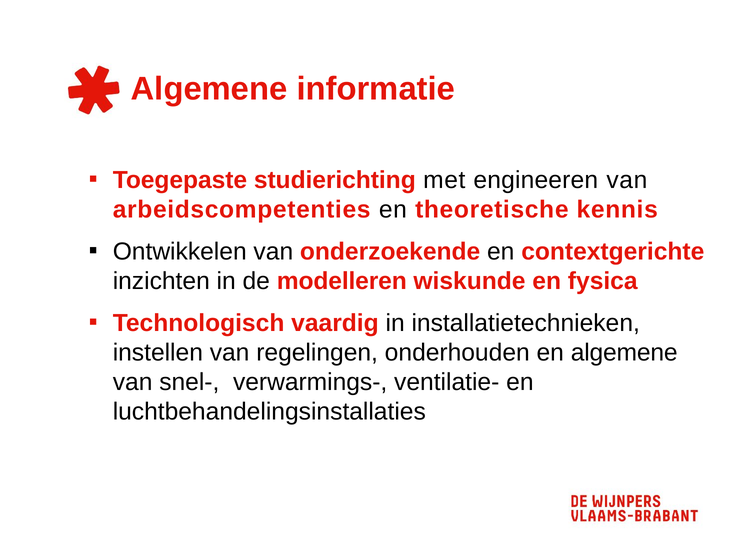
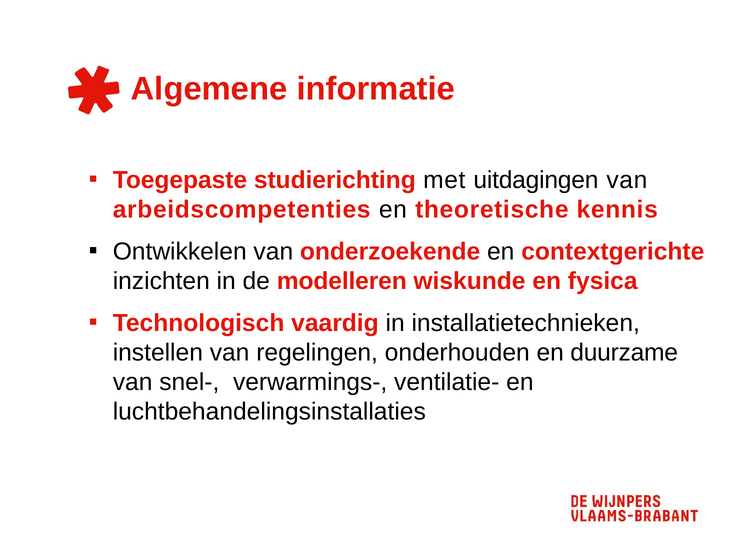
engineeren: engineeren -> uitdagingen
en algemene: algemene -> duurzame
